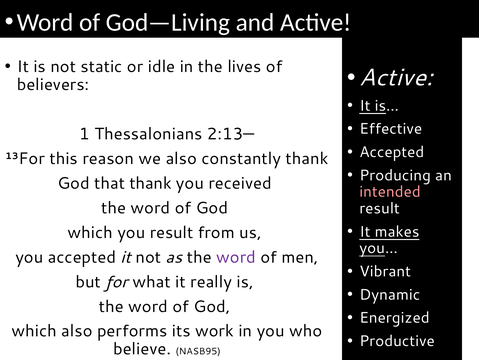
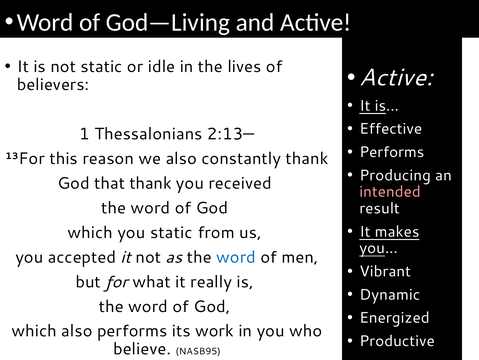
Accepted at (392, 152): Accepted -> Performs
you result: result -> static
word at (236, 257) colour: purple -> blue
